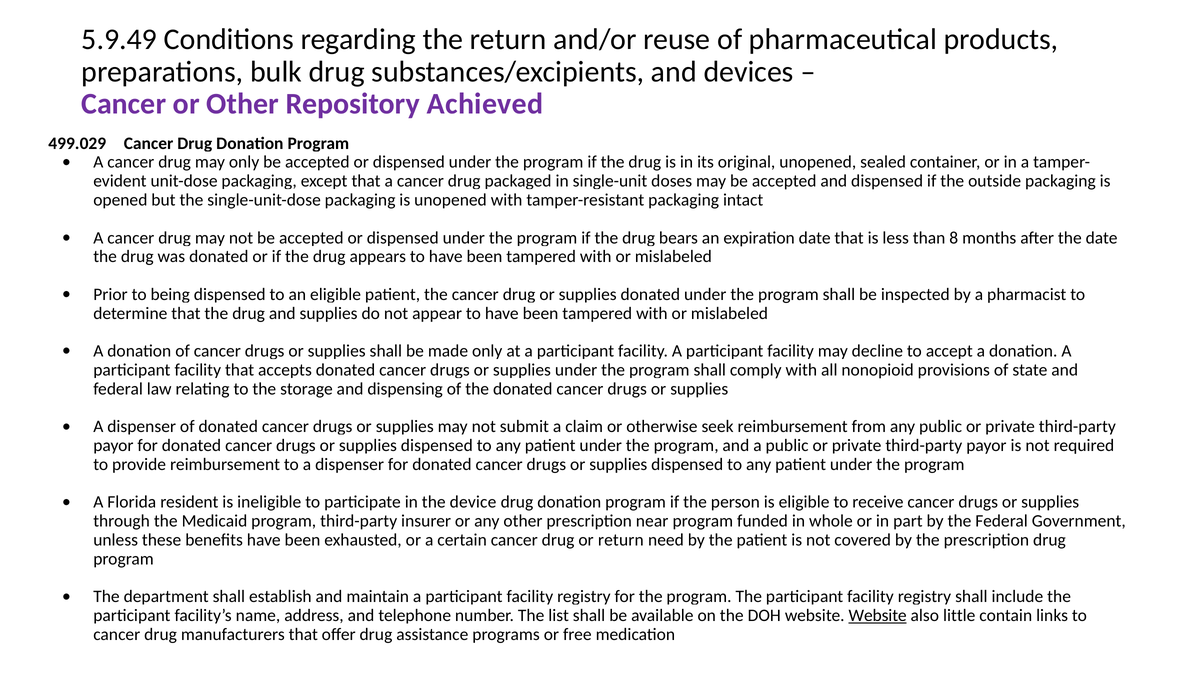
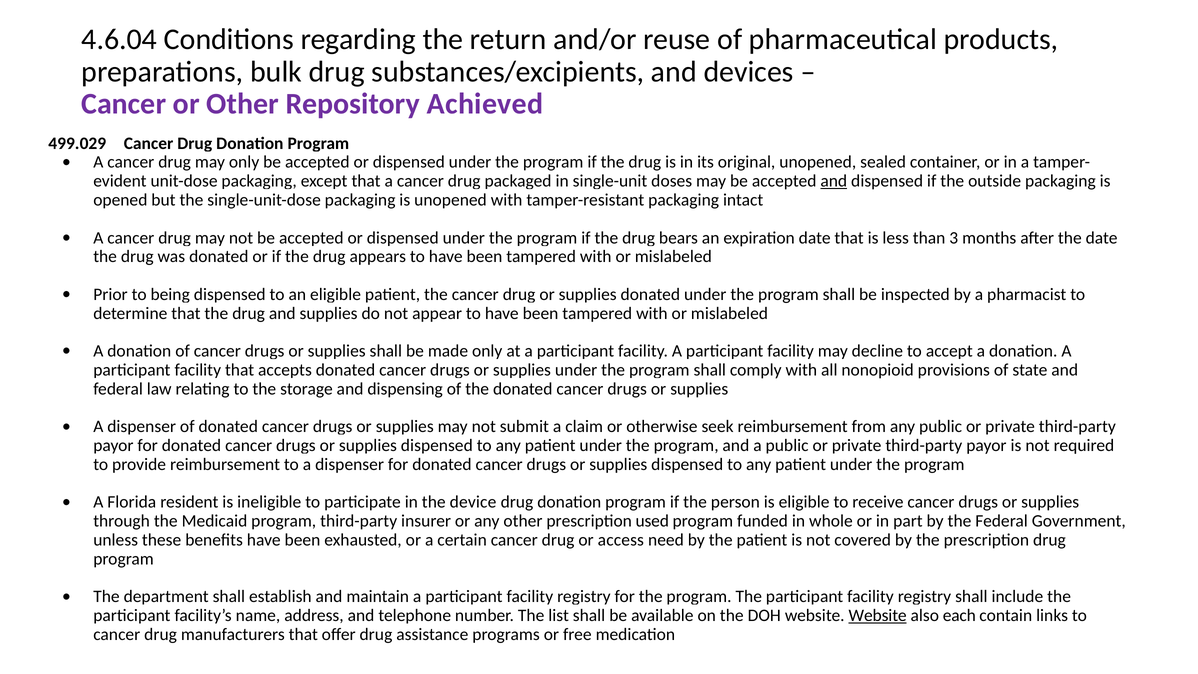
5.9.49: 5.9.49 -> 4.6.04
and at (834, 181) underline: none -> present
8: 8 -> 3
near: near -> used
or return: return -> access
little: little -> each
